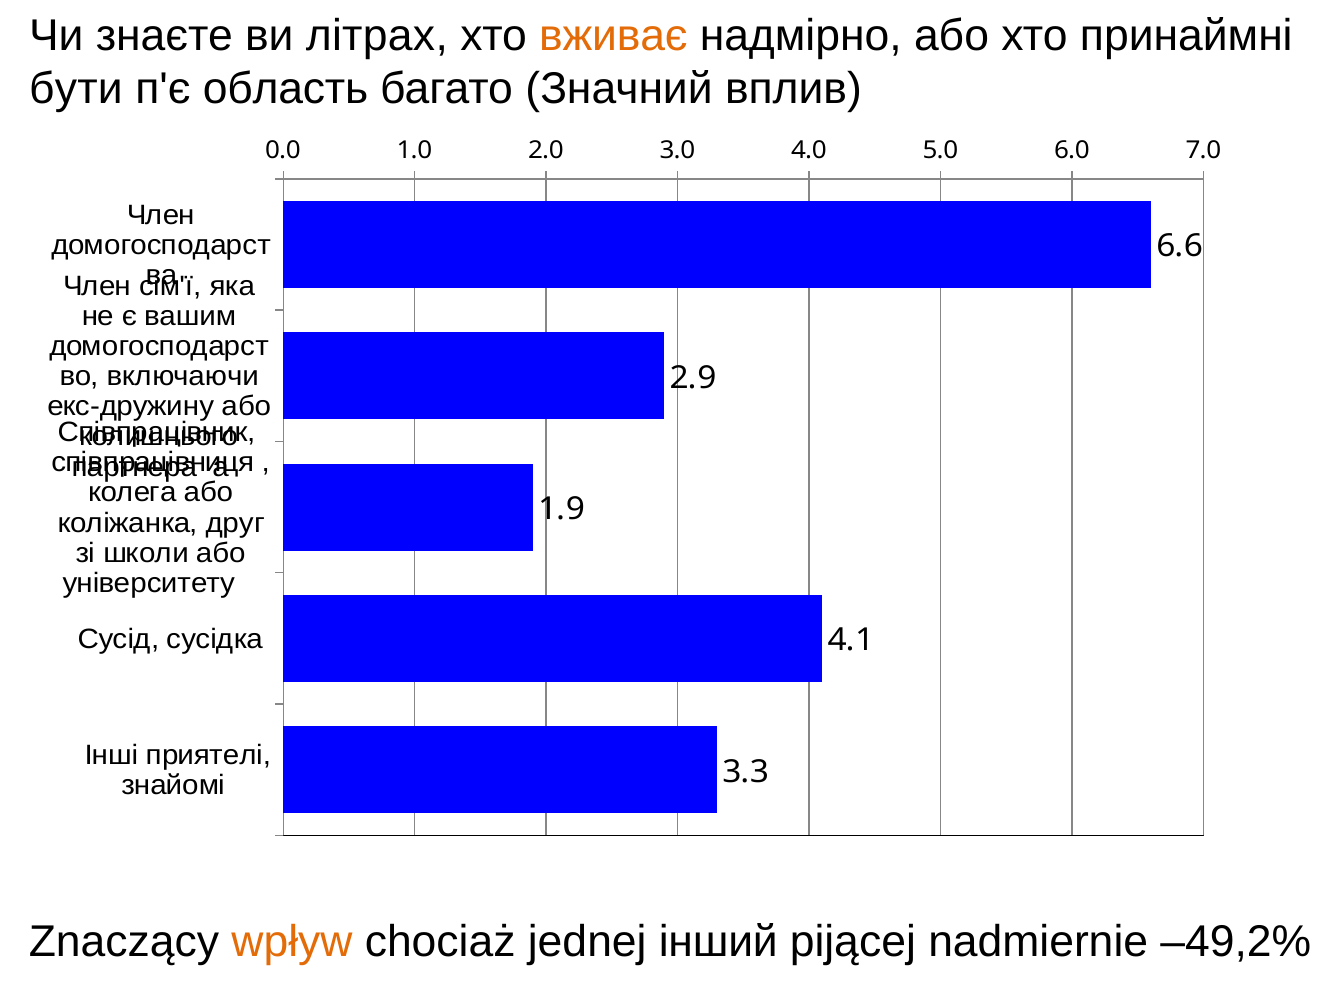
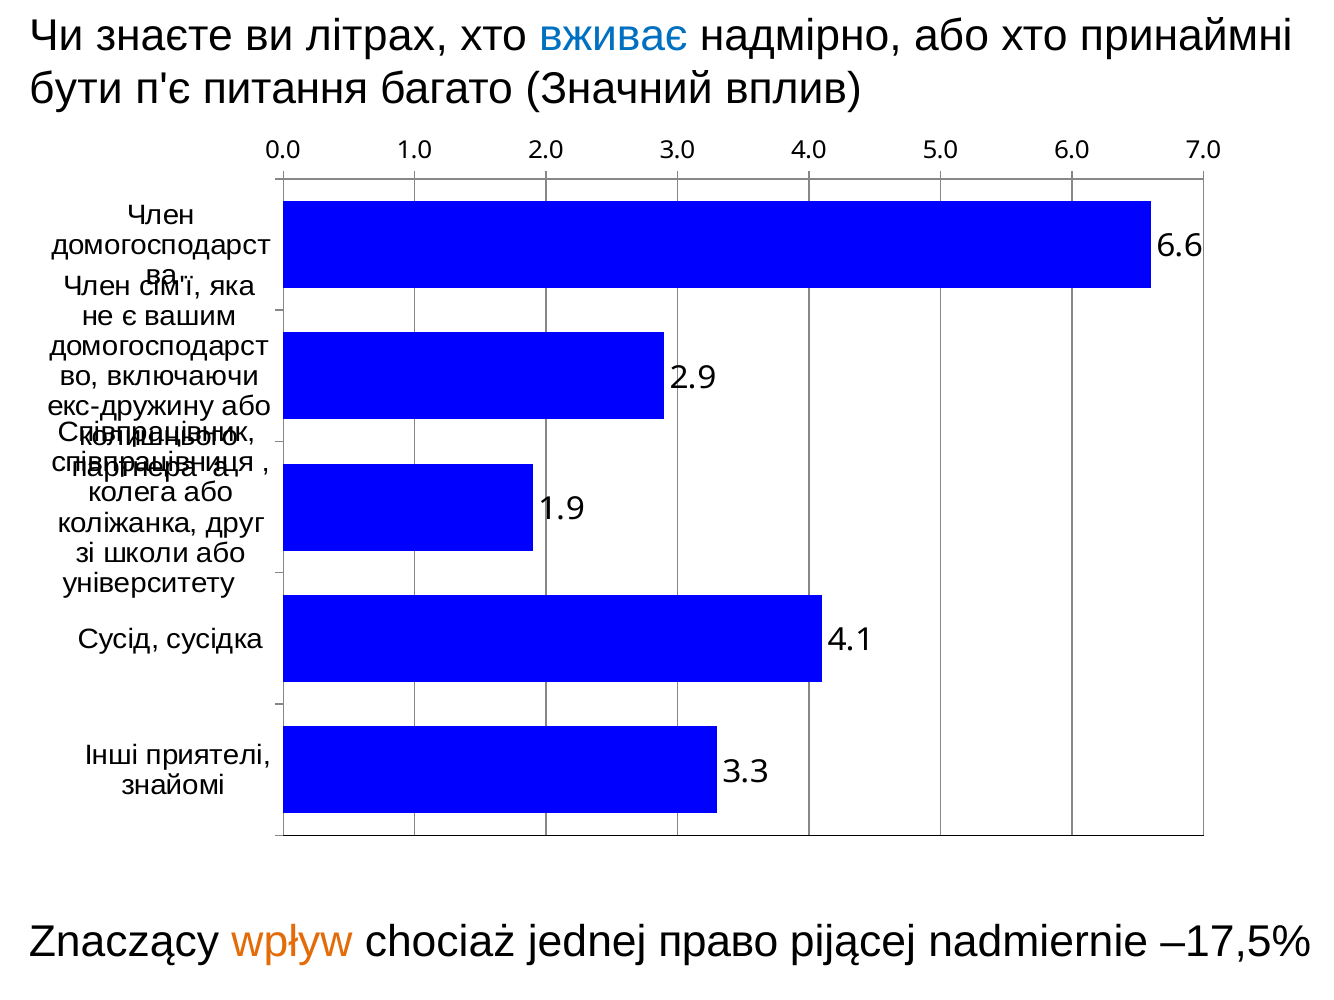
вживає colour: orange -> blue
область: область -> питання
інший: інший -> право
–49,2%: –49,2% -> –17,5%
